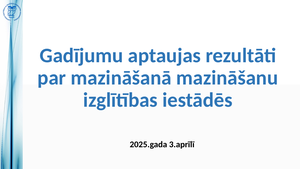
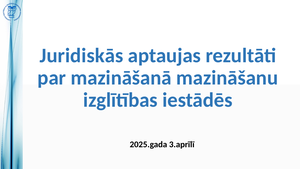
Gadījumu: Gadījumu -> Juridiskās
